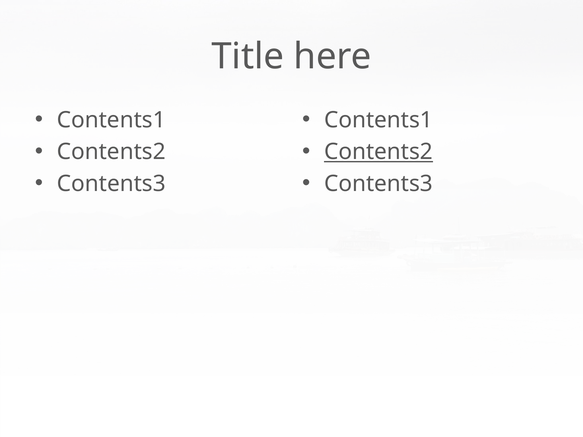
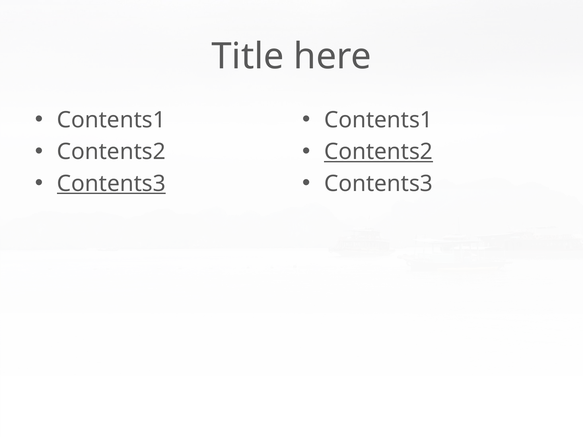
Contents3 at (111, 184) underline: none -> present
